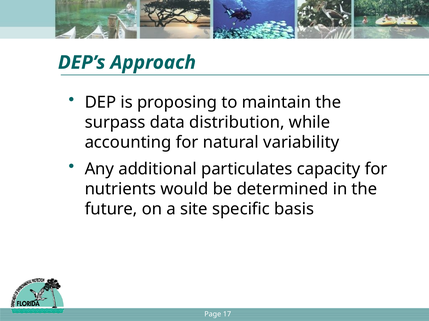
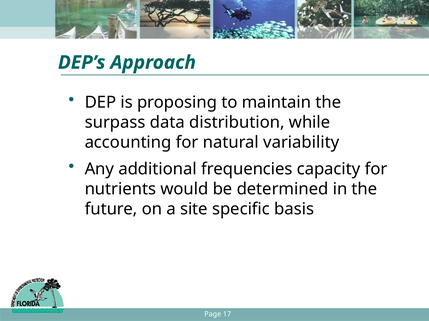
particulates: particulates -> frequencies
